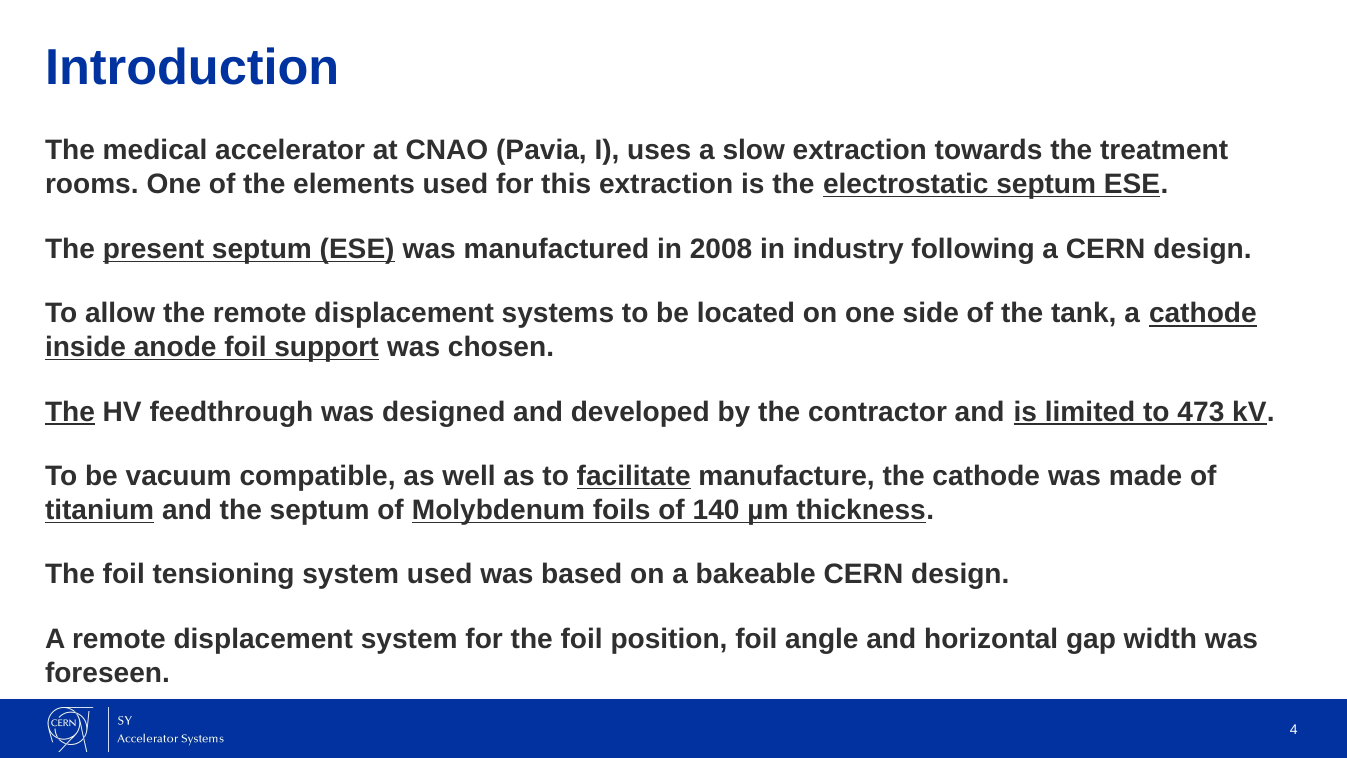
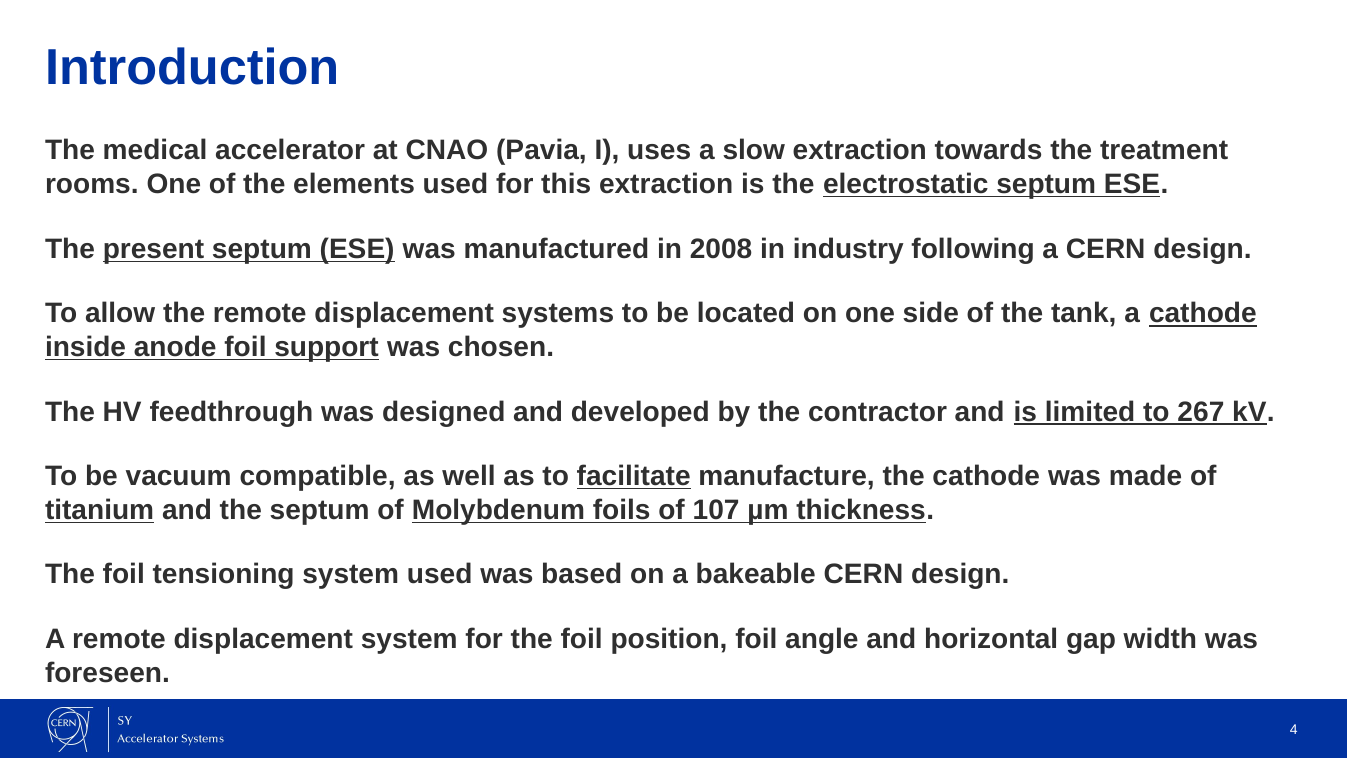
The at (70, 412) underline: present -> none
473: 473 -> 267
140: 140 -> 107
